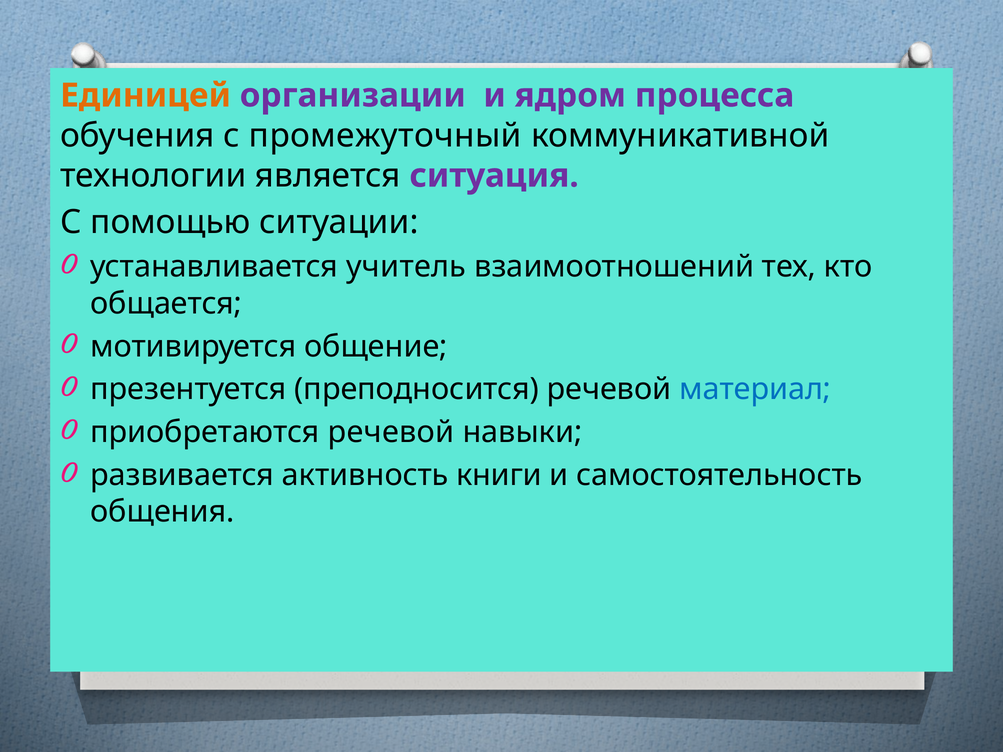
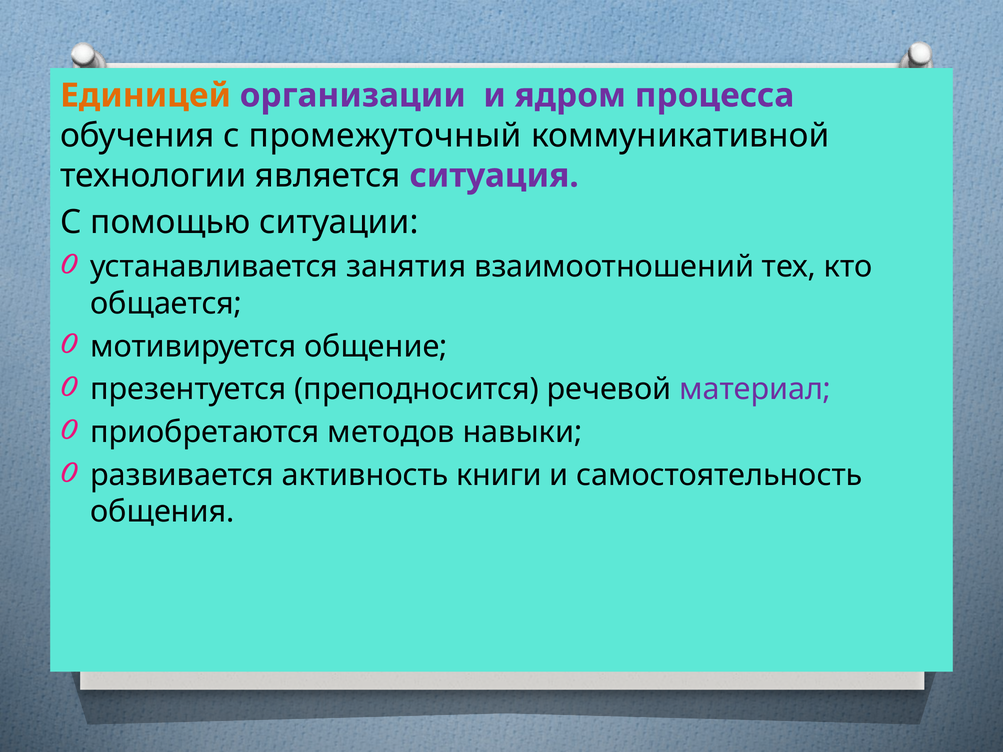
учитель: учитель -> занятия
материал colour: blue -> purple
приобретаются речевой: речевой -> методов
